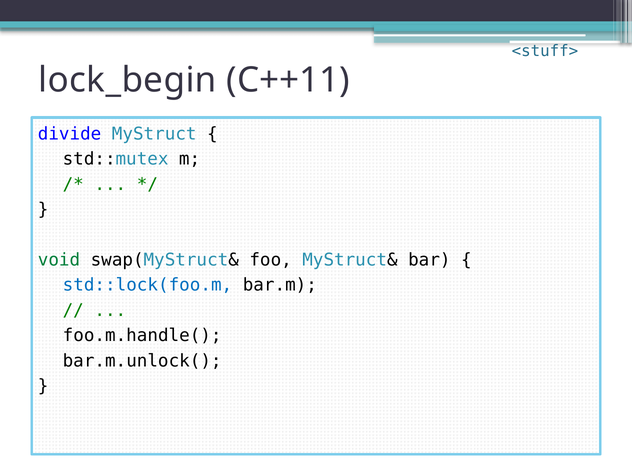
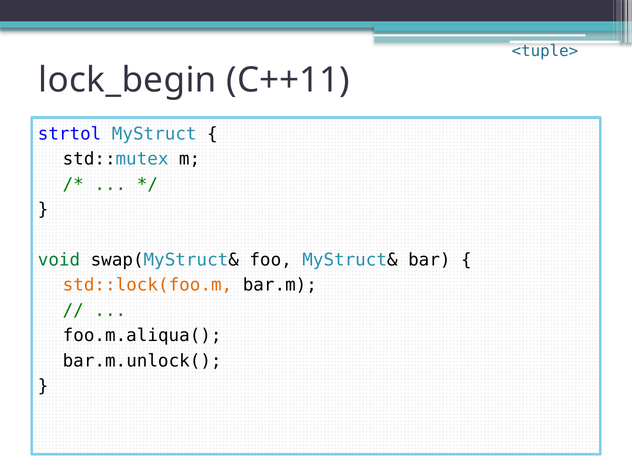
<stuff>: <stuff> -> <tuple>
divide: divide -> strtol
std::lock(foo.m colour: blue -> orange
foo.m.handle(: foo.m.handle( -> foo.m.aliqua(
